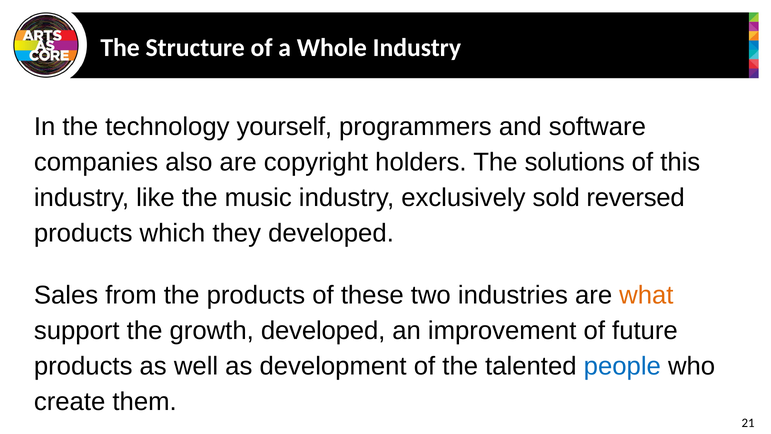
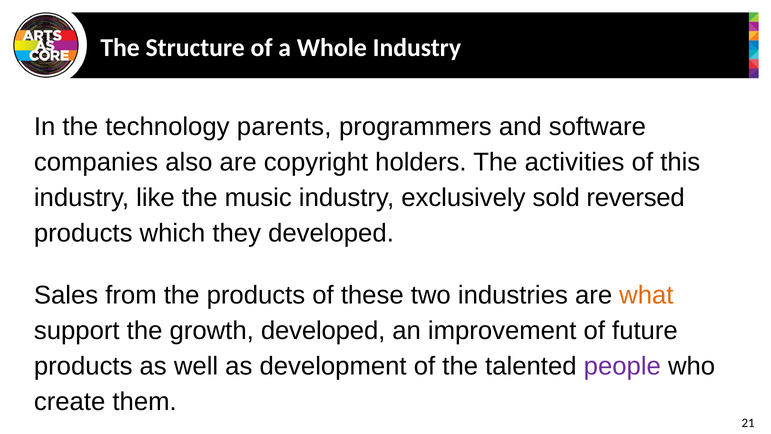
yourself: yourself -> parents
solutions: solutions -> activities
people colour: blue -> purple
